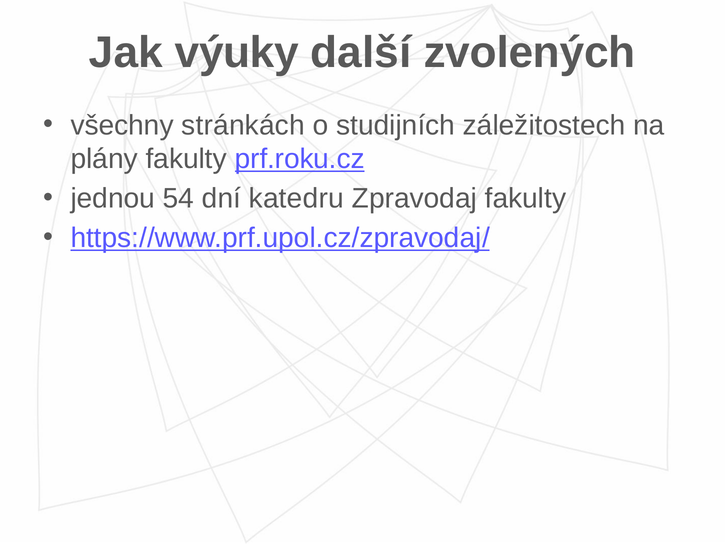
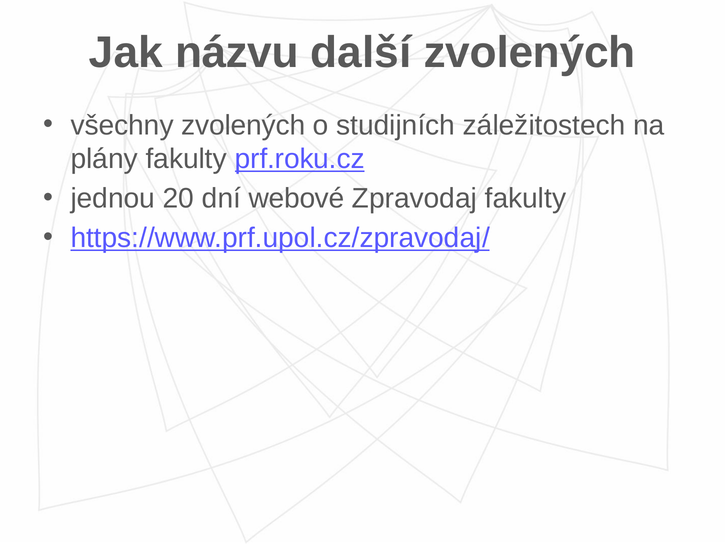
výuky: výuky -> názvu
všechny stránkách: stránkách -> zvolených
54: 54 -> 20
katedru: katedru -> webové
